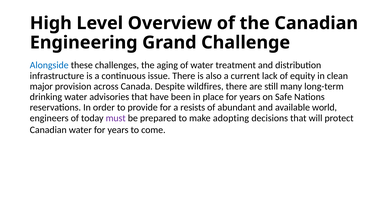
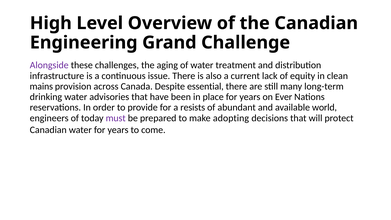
Alongside colour: blue -> purple
major: major -> mains
wildfires: wildfires -> essential
Safe: Safe -> Ever
